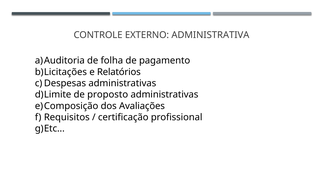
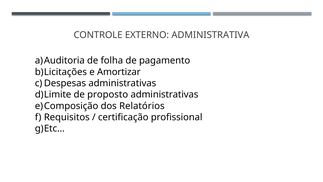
Relatórios: Relatórios -> Amortizar
Avaliações: Avaliações -> Relatórios
